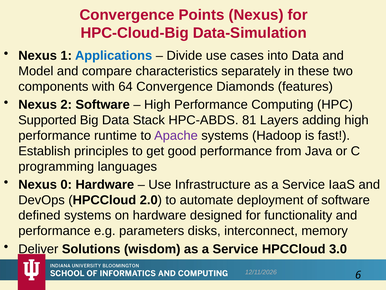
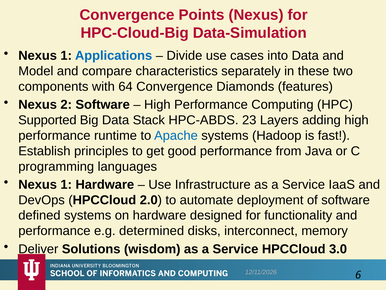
81: 81 -> 23
Apache colour: purple -> blue
0 at (66, 184): 0 -> 1
parameters: parameters -> determined
